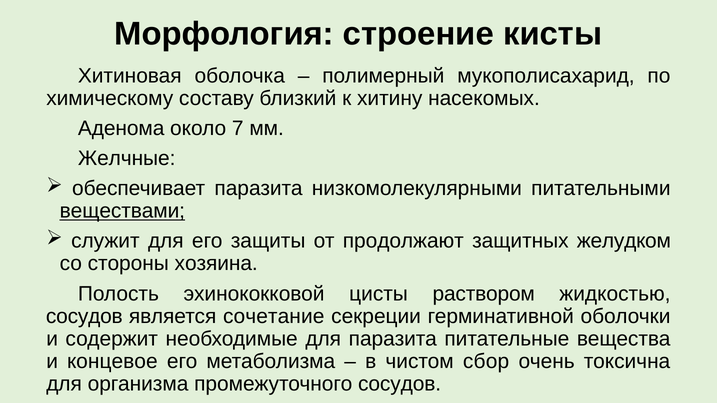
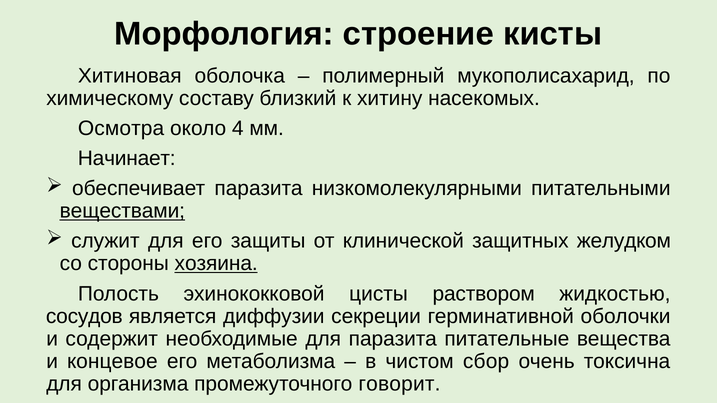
Аденома: Аденома -> Осмотра
7: 7 -> 4
Желчные: Желчные -> Начинает
продолжают: продолжают -> клинической
хозяина underline: none -> present
сочетание: сочетание -> диффузии
промежуточного сосудов: сосудов -> говорит
